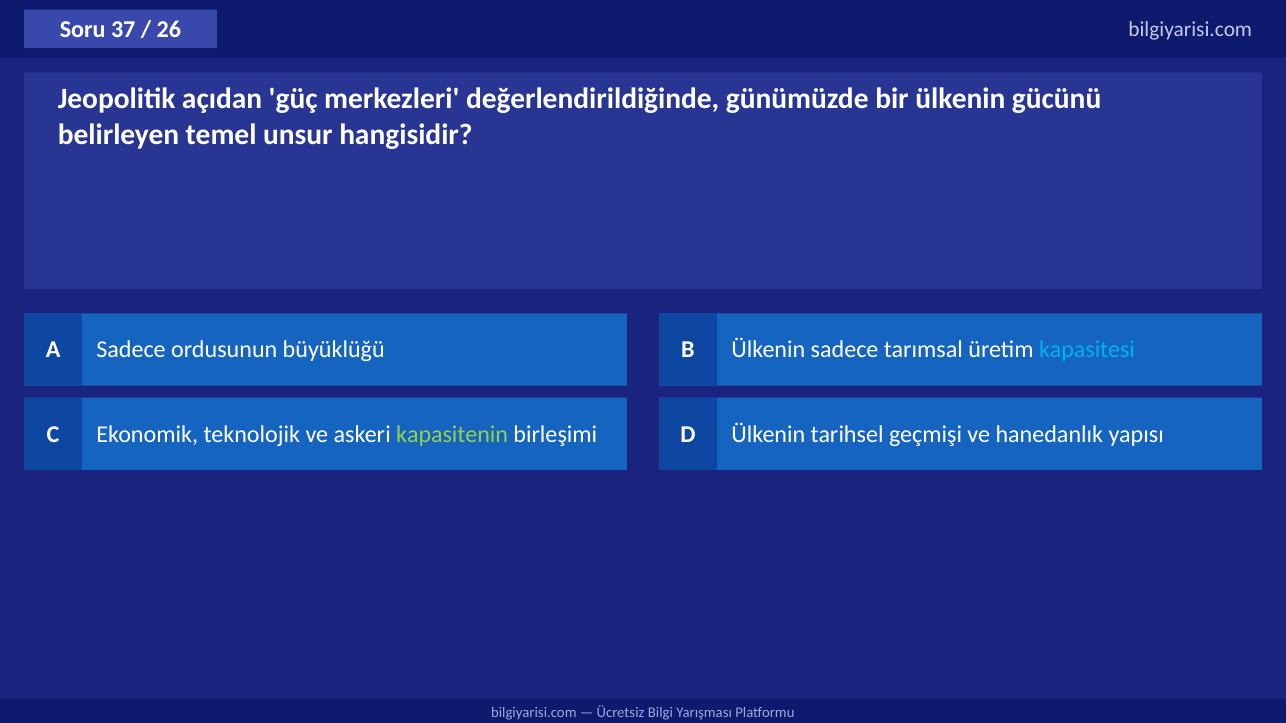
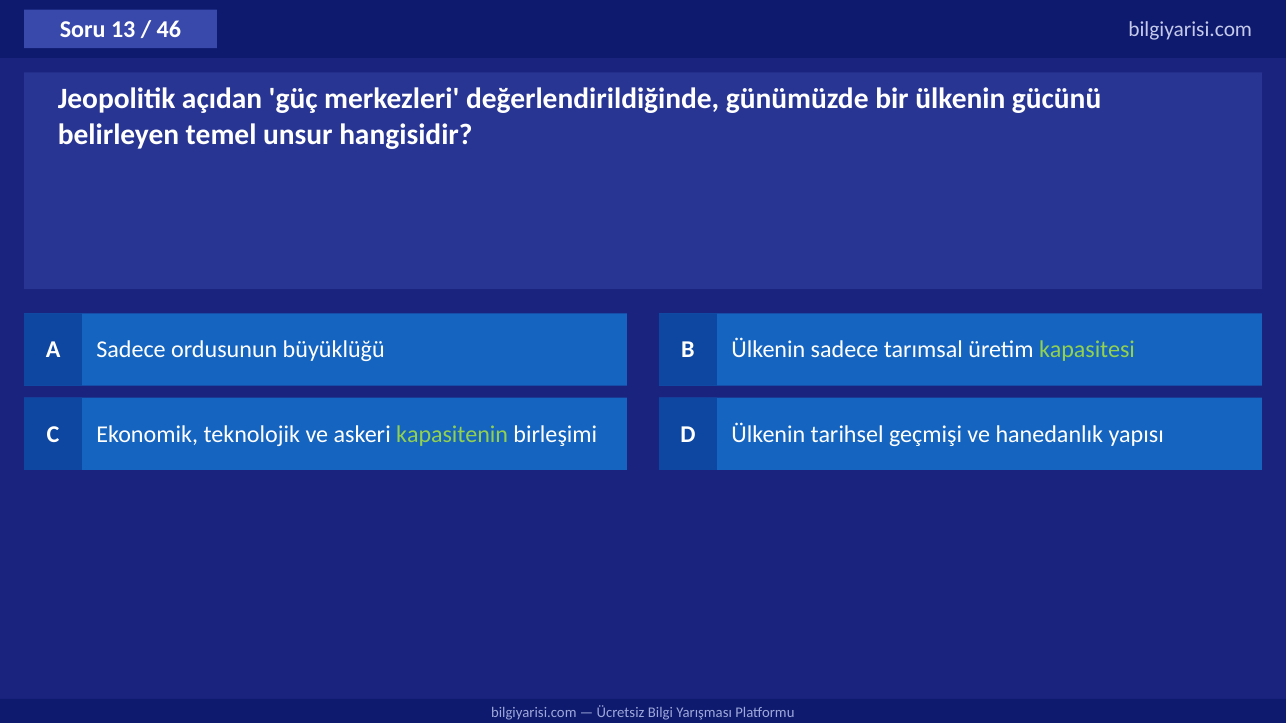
37: 37 -> 13
26: 26 -> 46
kapasitesi colour: light blue -> light green
